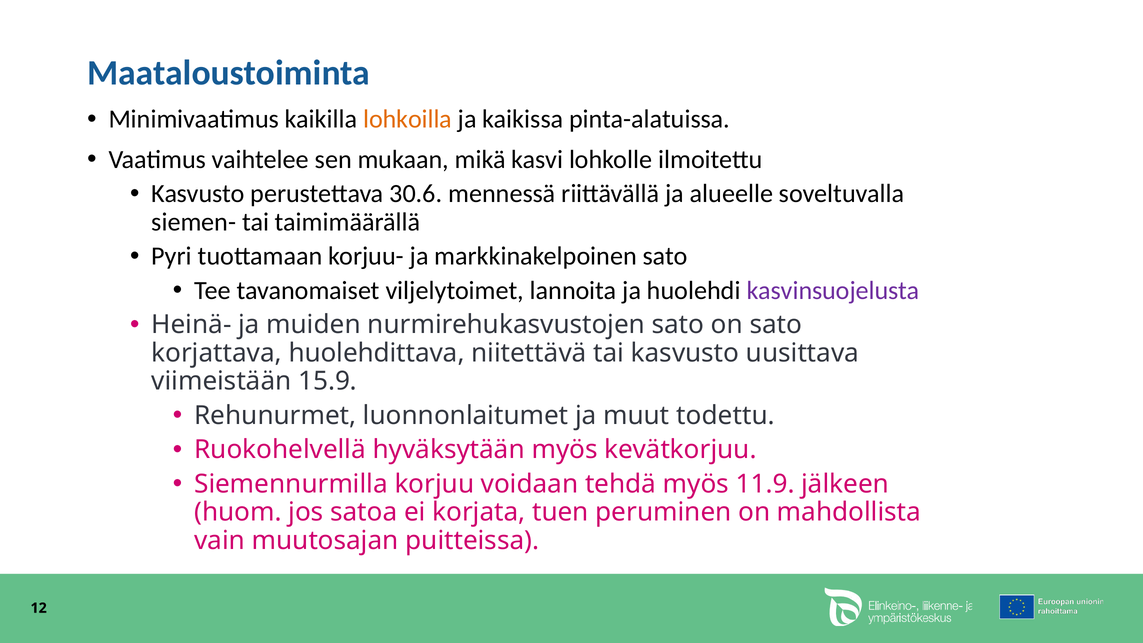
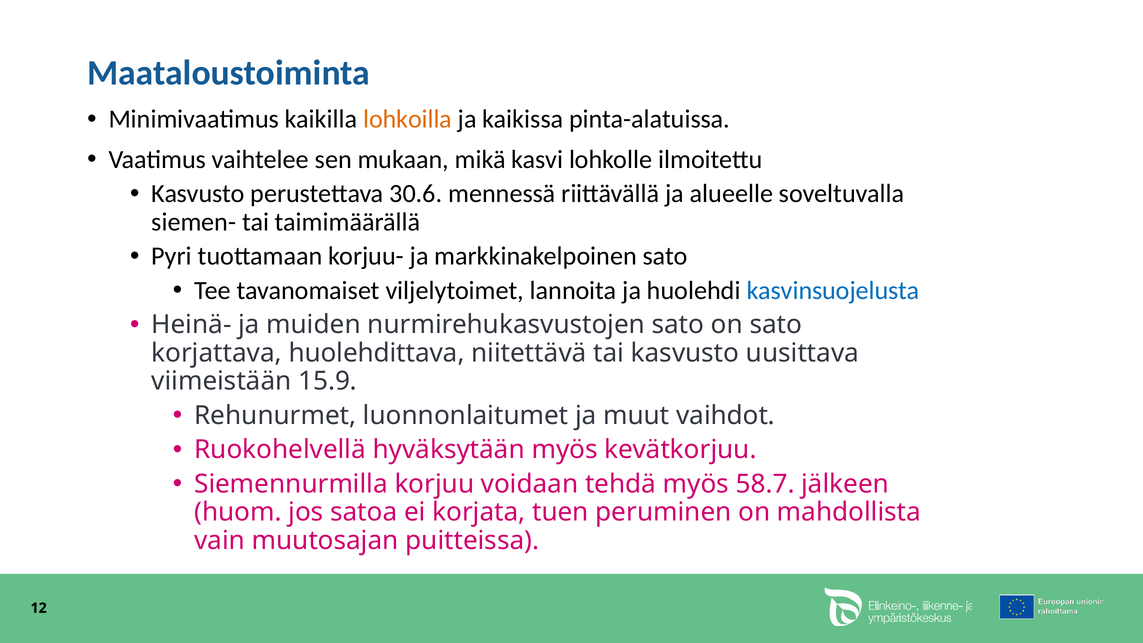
kasvinsuojelusta colour: purple -> blue
todettu: todettu -> vaihdot
11.9: 11.9 -> 58.7
